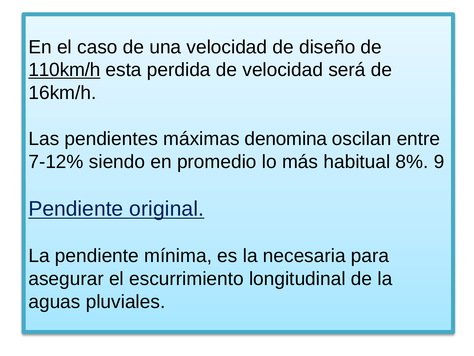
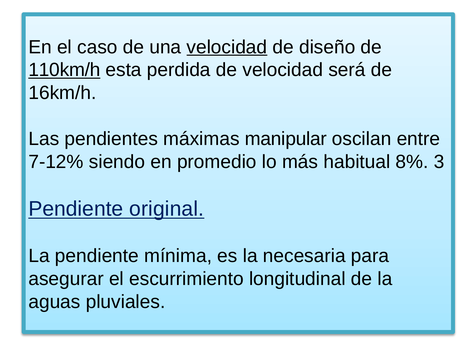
velocidad at (227, 47) underline: none -> present
denomina: denomina -> manipular
9: 9 -> 3
